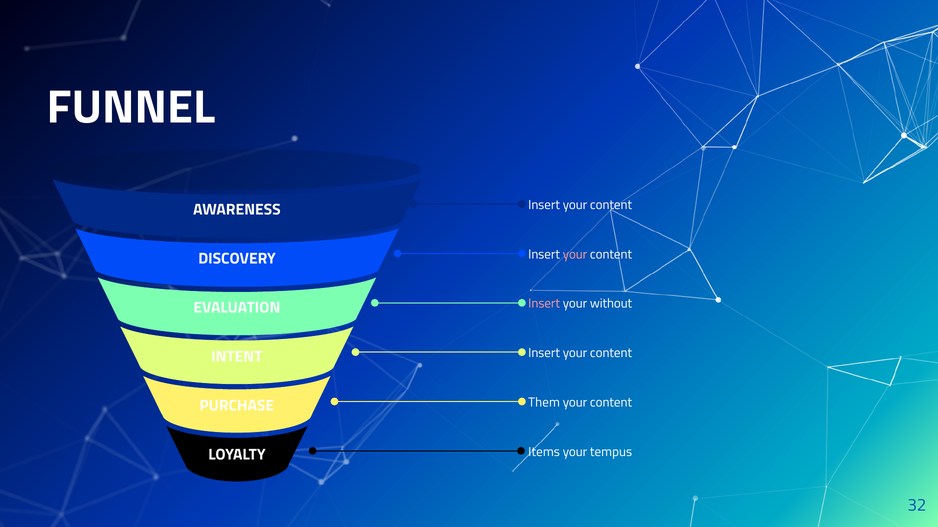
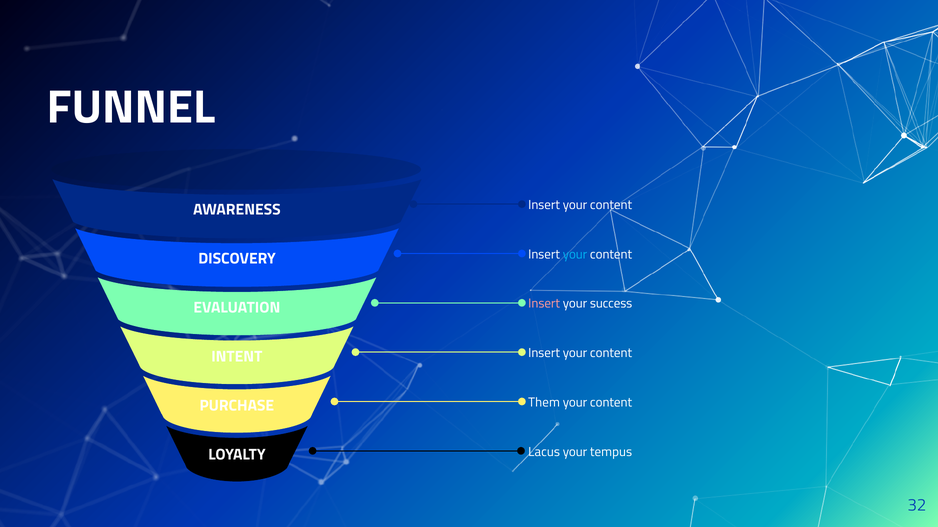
your at (575, 255) colour: pink -> light blue
without: without -> success
Items: Items -> Lacus
